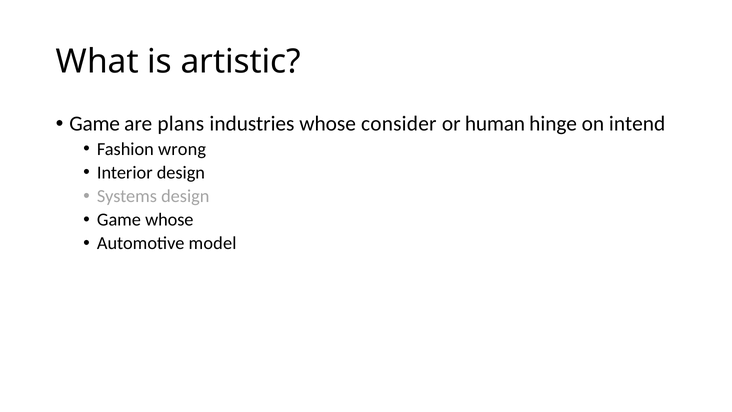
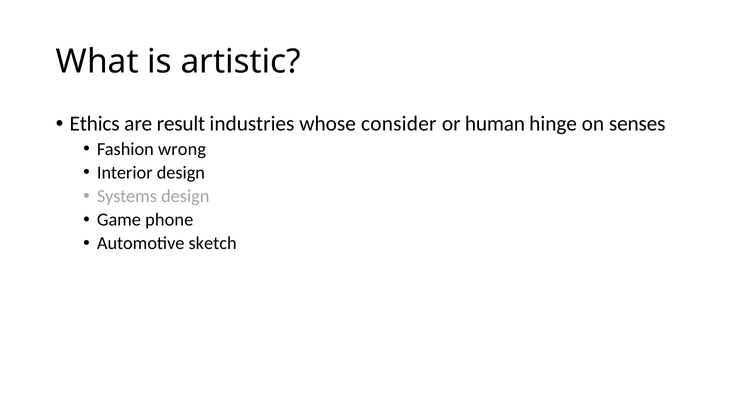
Game at (95, 124): Game -> Ethics
plans: plans -> result
intend: intend -> senses
Game whose: whose -> phone
model: model -> sketch
